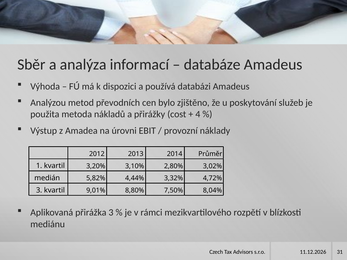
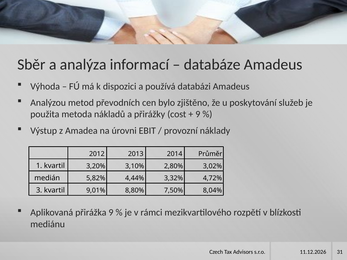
4 at (198, 114): 4 -> 9
přirážka 3: 3 -> 9
